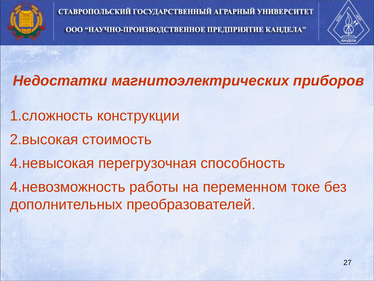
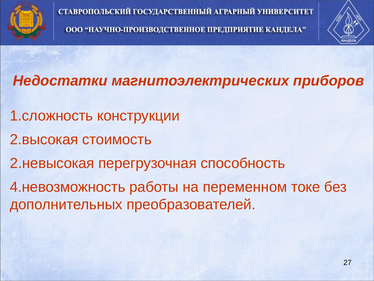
4.невысокая: 4.невысокая -> 2.невысокая
